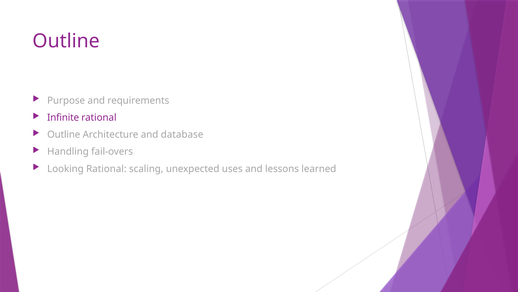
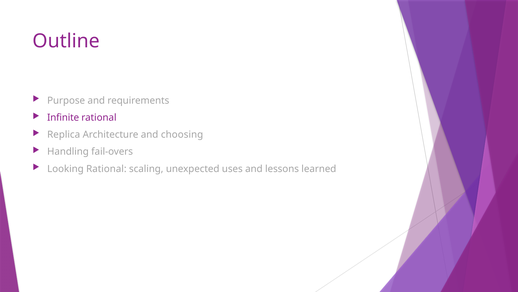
Outline at (64, 134): Outline -> Replica
database: database -> choosing
